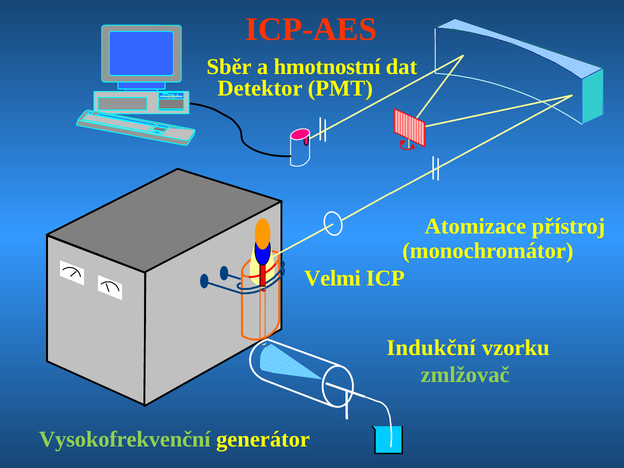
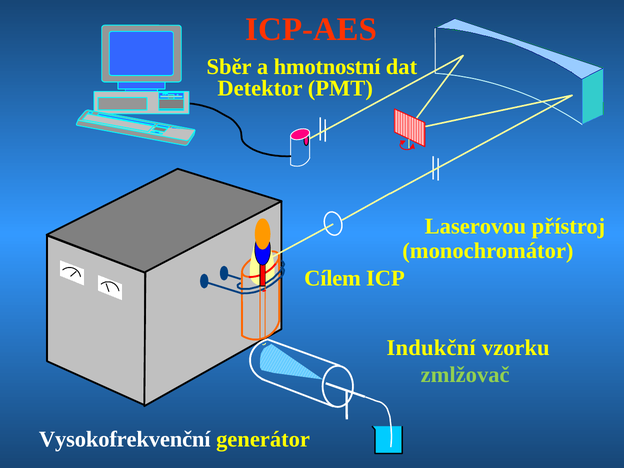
Atomizace: Atomizace -> Laserovou
Velmi: Velmi -> Cílem
Vysokofrekvenční colour: light green -> white
